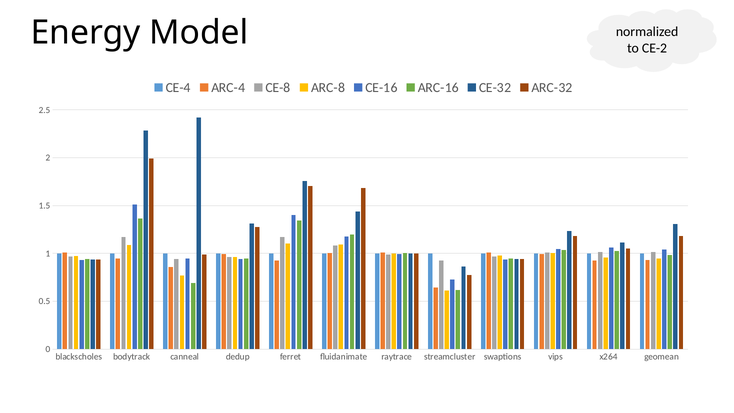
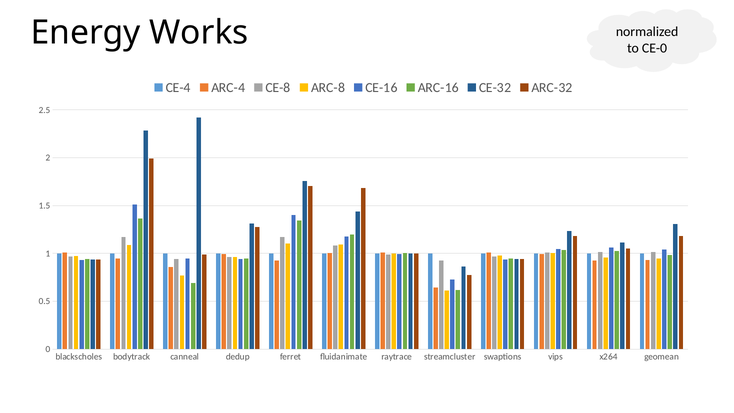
Model: Model -> Works
CE-2: CE-2 -> CE-0
